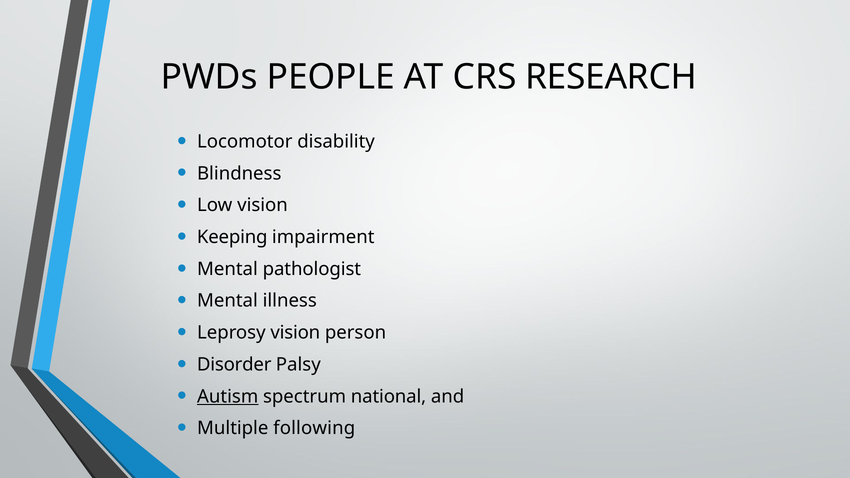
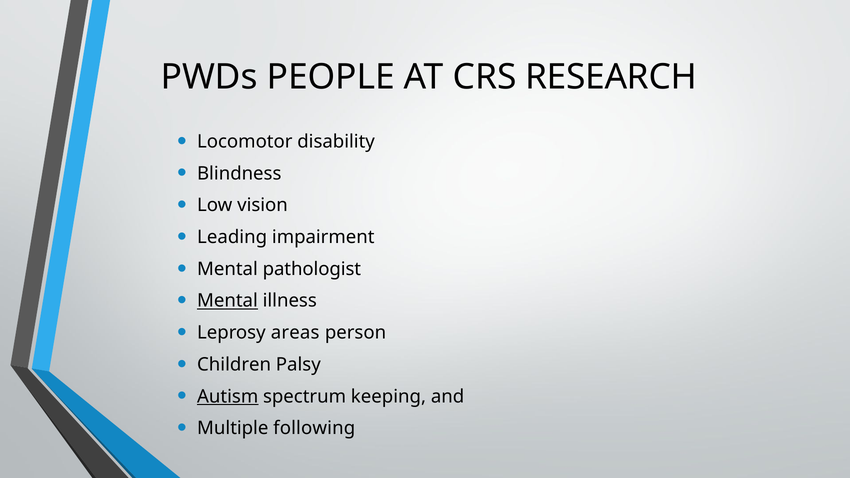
Keeping: Keeping -> Leading
Mental at (227, 301) underline: none -> present
Leprosy vision: vision -> areas
Disorder: Disorder -> Children
national: national -> keeping
